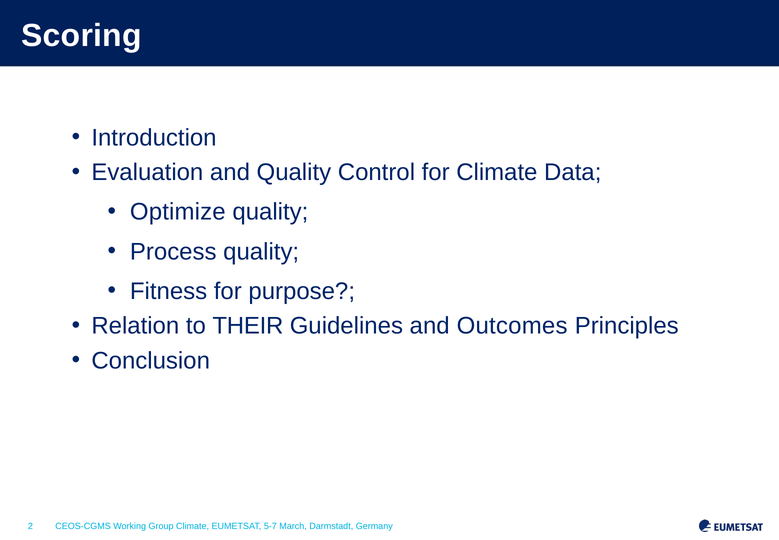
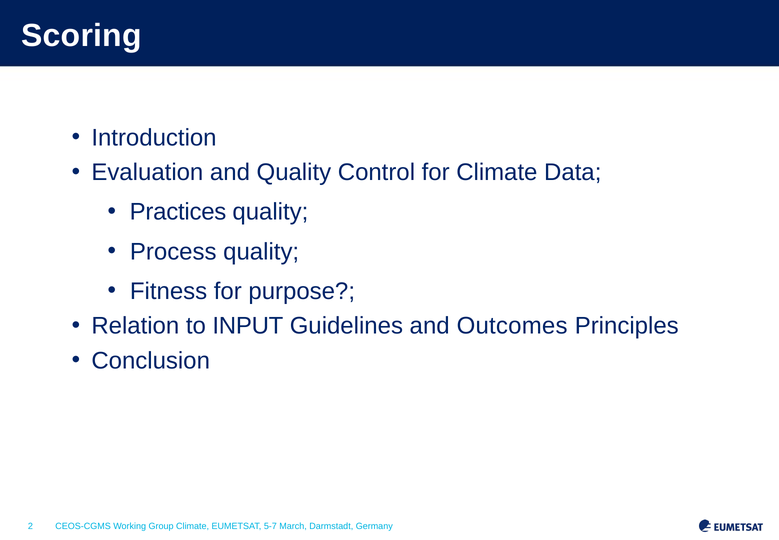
Optimize: Optimize -> Practices
THEIR: THEIR -> INPUT
